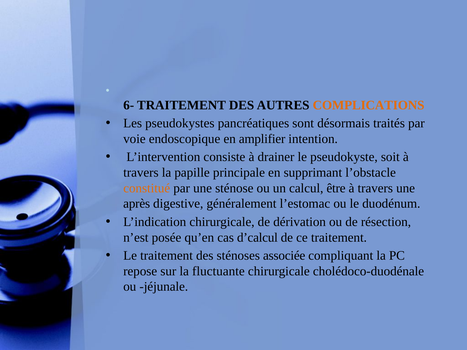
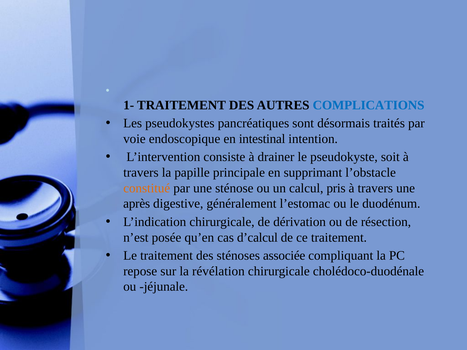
6-: 6- -> 1-
COMPLICATIONS colour: orange -> blue
amplifier: amplifier -> intestinal
être: être -> pris
fluctuante: fluctuante -> révélation
